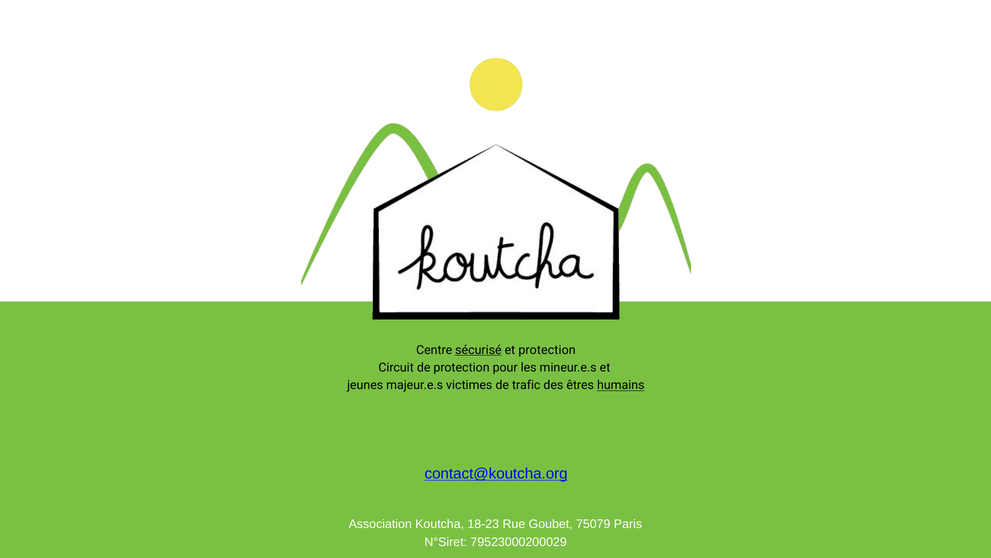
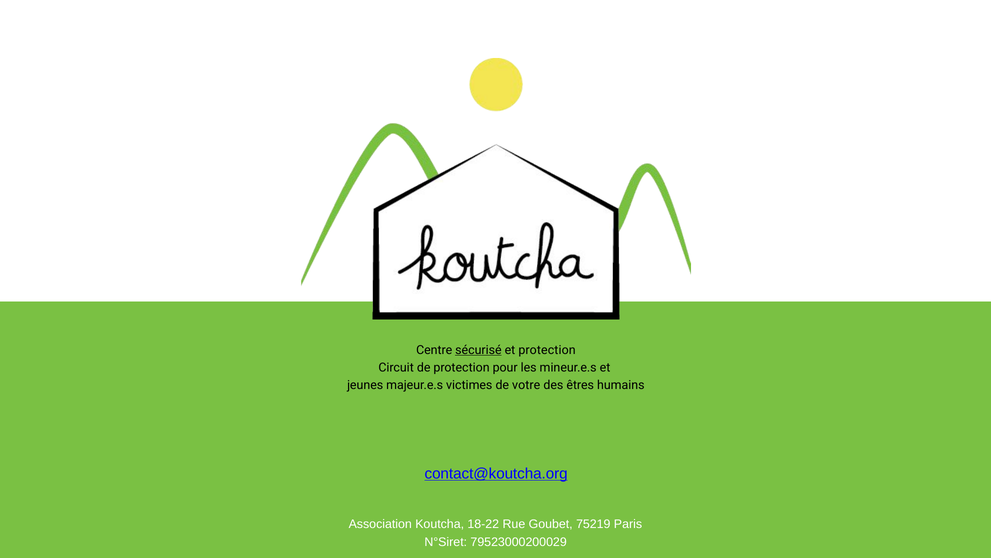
trafic: trafic -> votre
humains underline: present -> none
18-23: 18-23 -> 18-22
75079: 75079 -> 75219
